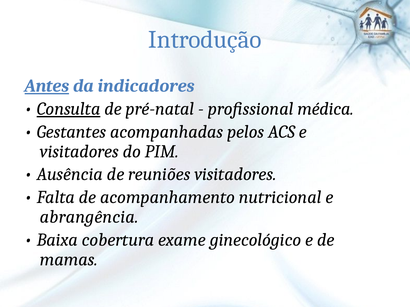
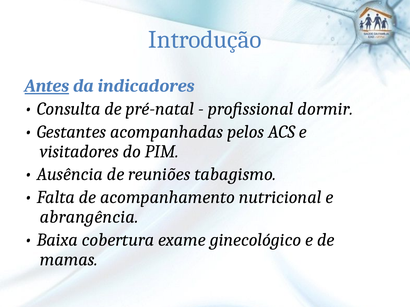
Consulta underline: present -> none
médica: médica -> dormir
reuniões visitadores: visitadores -> tabagismo
